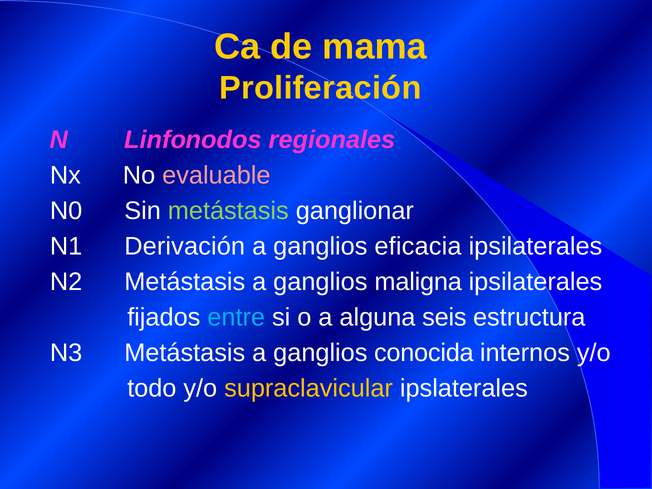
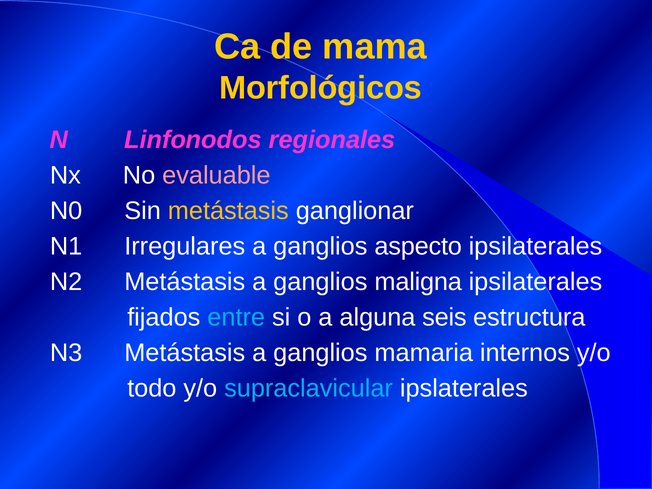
Proliferación: Proliferación -> Morfológicos
metástasis at (228, 211) colour: light green -> yellow
Derivación: Derivación -> Irregulares
eficacia: eficacia -> aspecto
conocida: conocida -> mamaria
supraclavicular colour: yellow -> light blue
